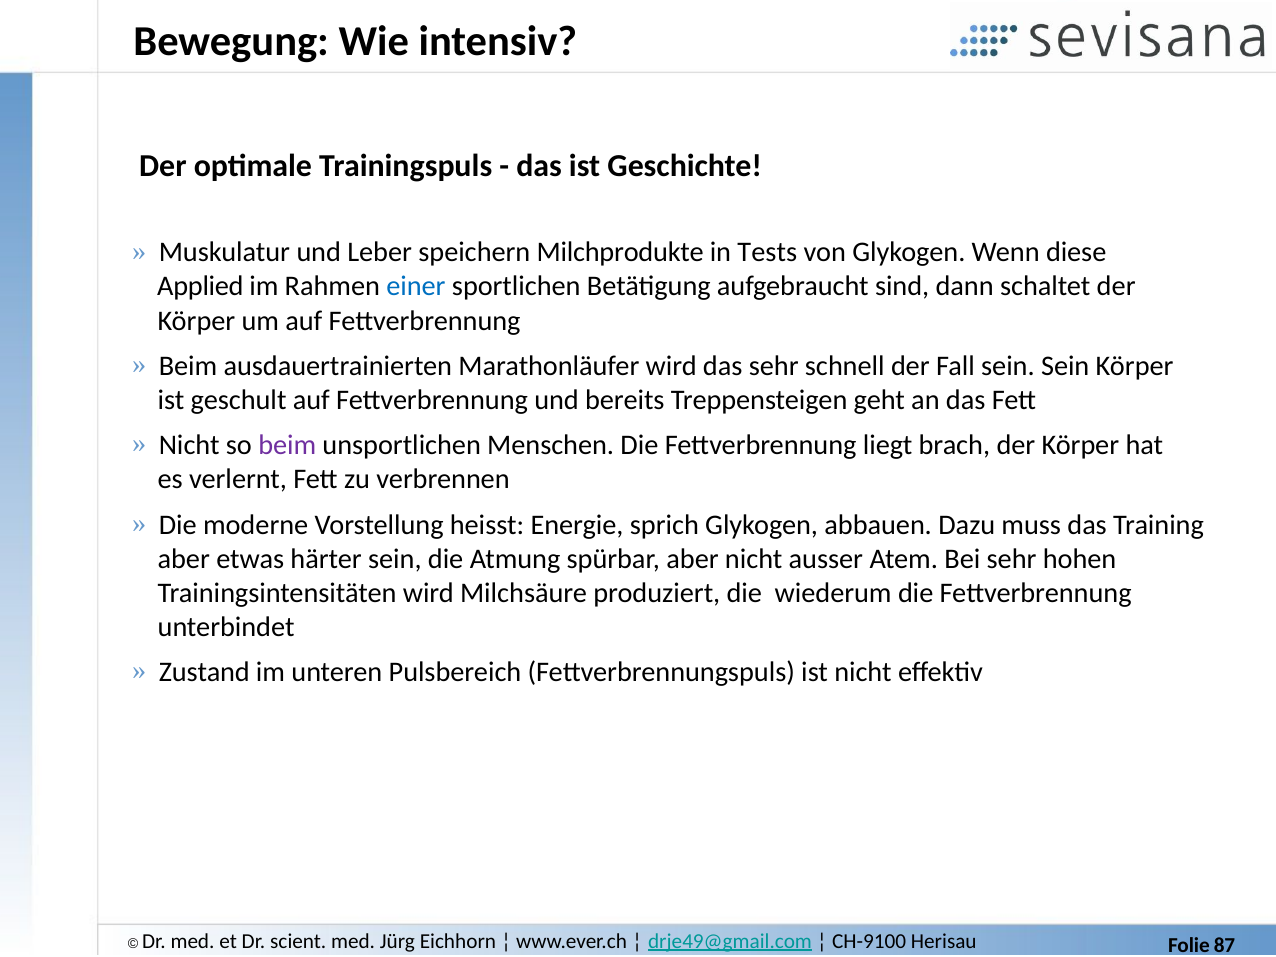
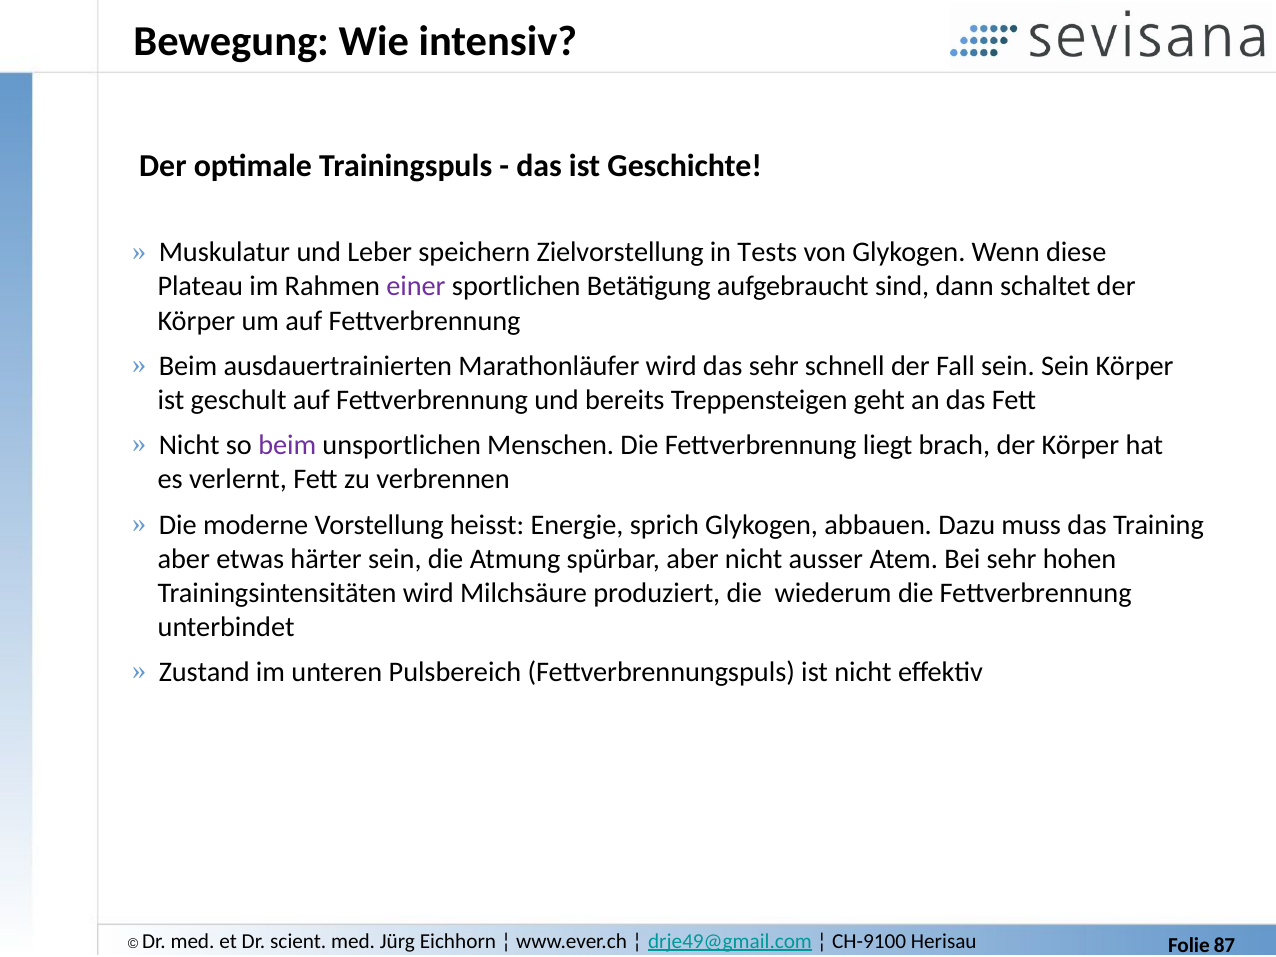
Milchprodukte: Milchprodukte -> Zielvorstellung
Applied: Applied -> Plateau
einer colour: blue -> purple
